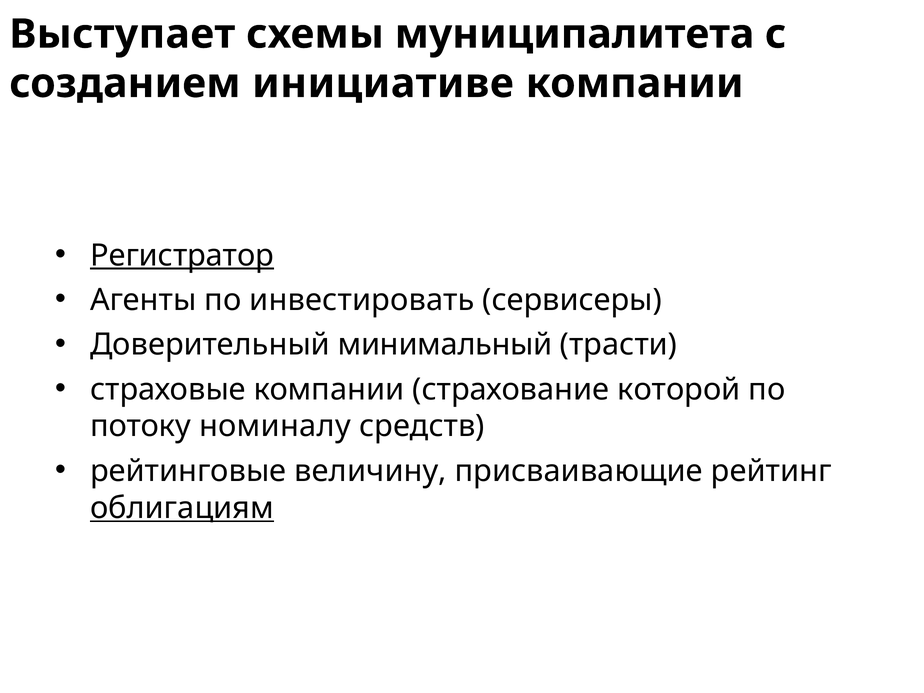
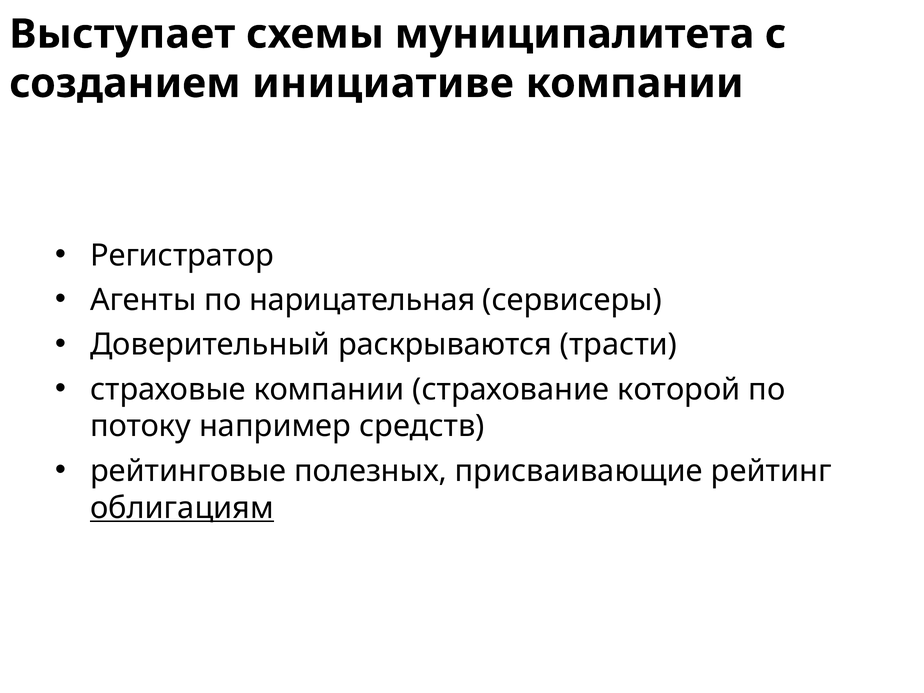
Регистратор underline: present -> none
инвестировать: инвестировать -> нарицательная
минимальный: минимальный -> раскрываются
номиналу: номиналу -> например
величину: величину -> полезных
